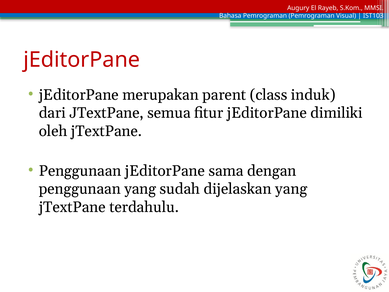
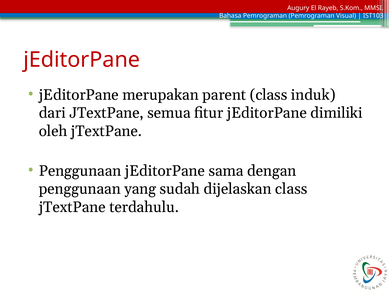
dijelaskan yang: yang -> class
